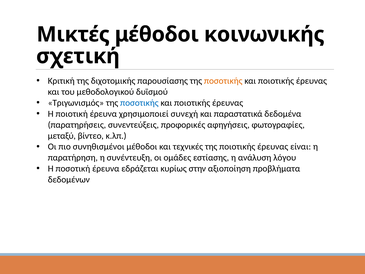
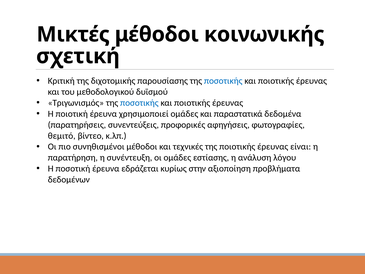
ποσοτικής at (223, 81) colour: orange -> blue
χρησιμοποιεί συνεχή: συνεχή -> ομάδες
μεταξύ: μεταξύ -> θεμιτό
